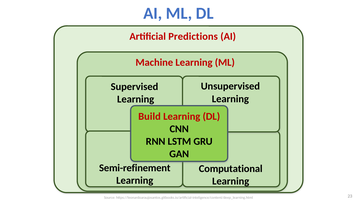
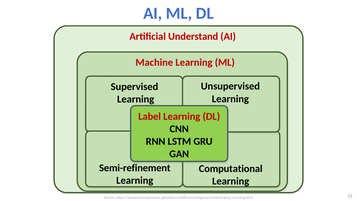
Predictions: Predictions -> Understand
Build: Build -> Label
